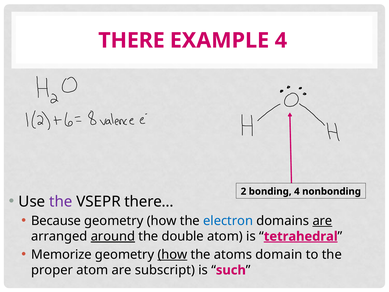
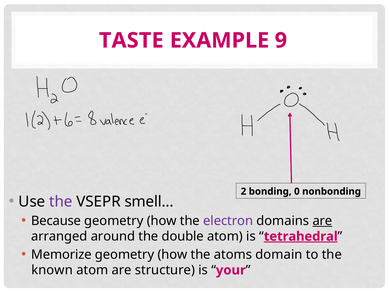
THERE: THERE -> TASTE
EXAMPLE 4: 4 -> 9
bonding 4: 4 -> 0
there…: there… -> smell…
electron colour: blue -> purple
around underline: present -> none
how at (172, 254) underline: present -> none
proper: proper -> known
subscript: subscript -> structure
such: such -> your
